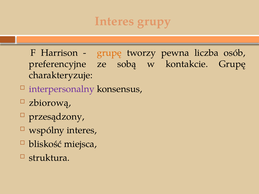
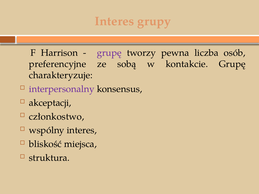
grupę at (109, 53) colour: orange -> purple
zbiorową: zbiorową -> akceptacji
przesądzony: przesądzony -> członkostwo
